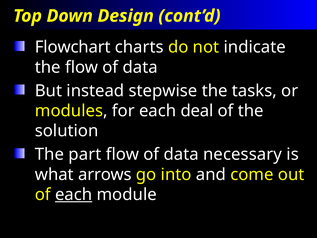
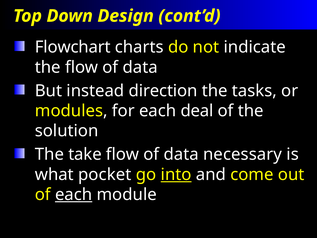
stepwise: stepwise -> direction
part: part -> take
arrows: arrows -> pocket
into underline: none -> present
